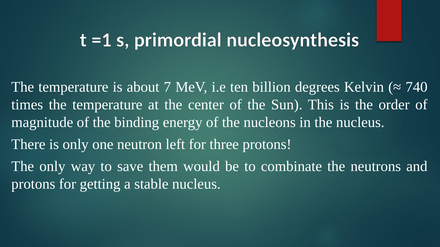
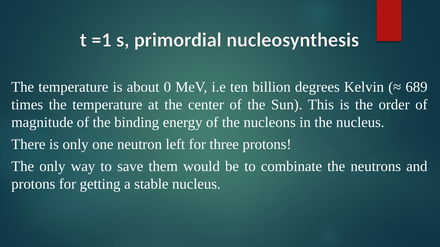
7: 7 -> 0
740: 740 -> 689
